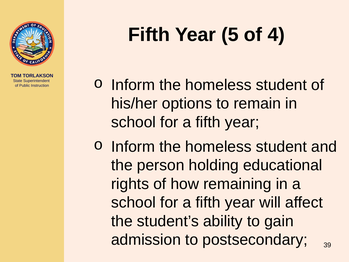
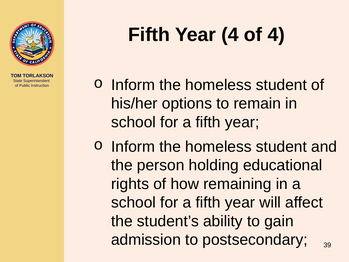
Year 5: 5 -> 4
